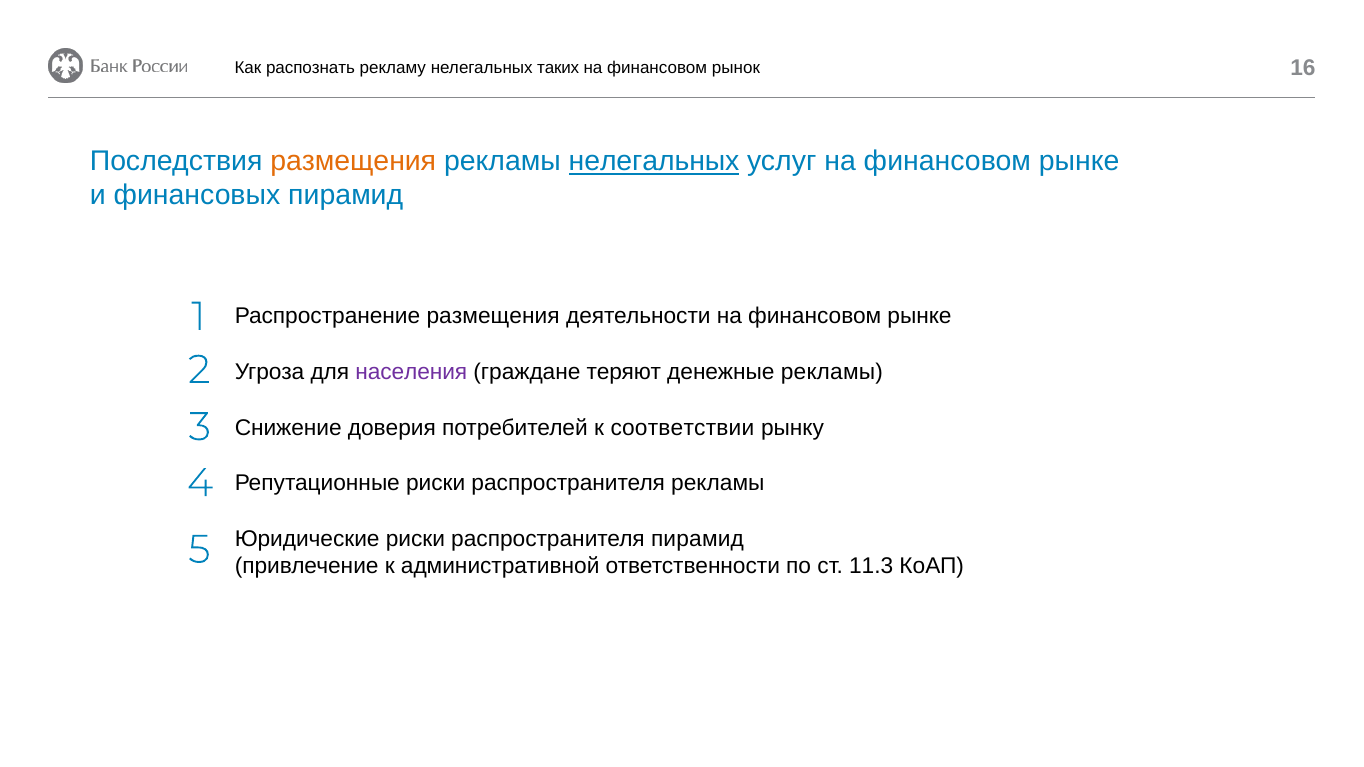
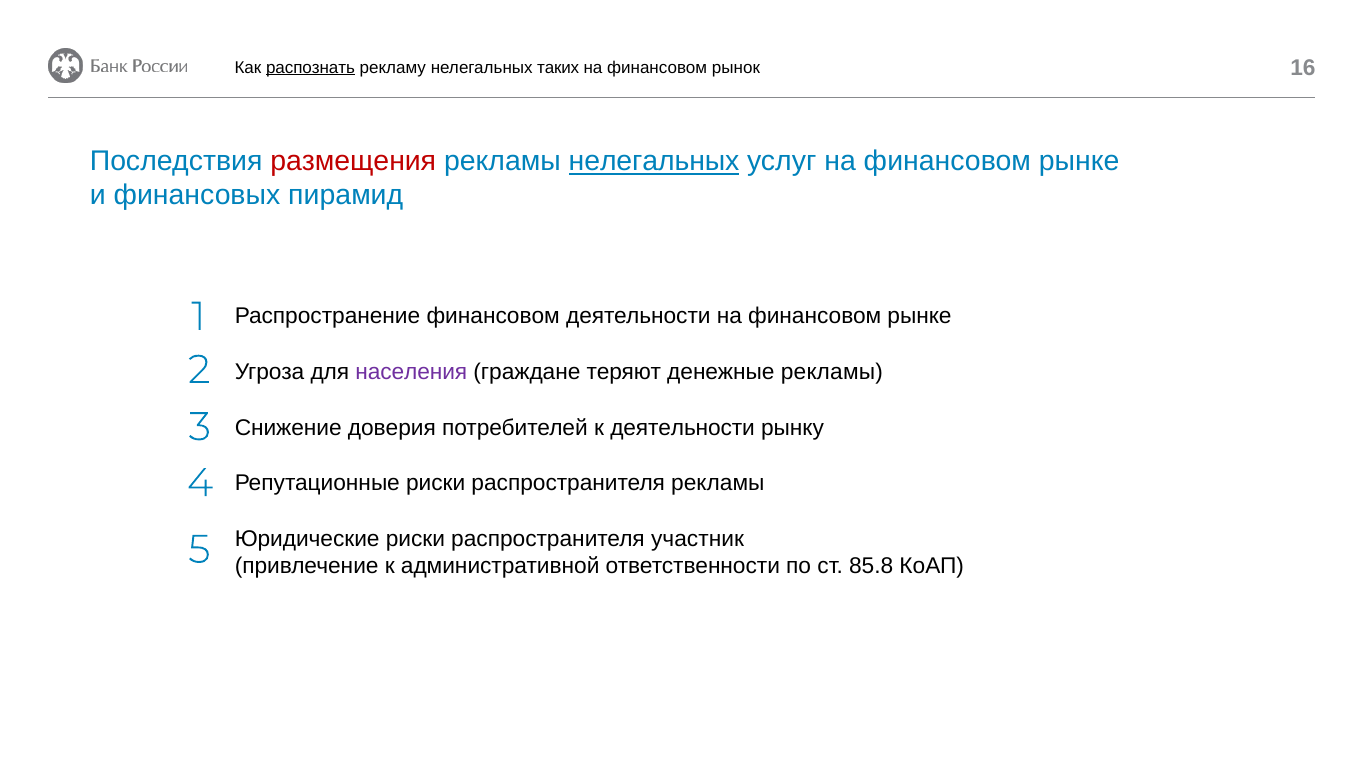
распознать underline: none -> present
размещения at (353, 162) colour: orange -> red
Распространение размещения: размещения -> финансовом
к соответствии: соответствии -> деятельности
распространителя пирамид: пирамид -> участник
11.3: 11.3 -> 85.8
